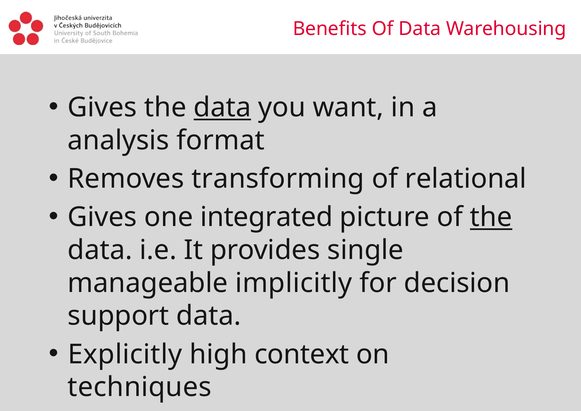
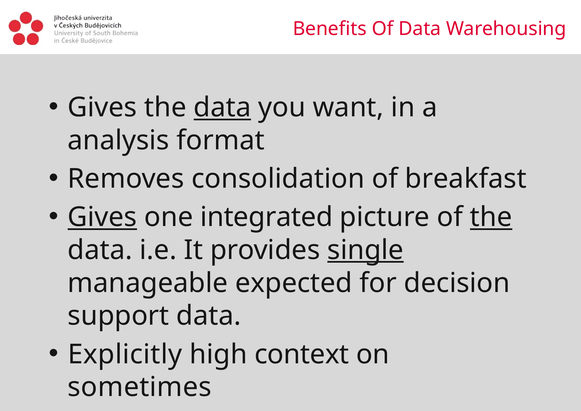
transforming: transforming -> consolidation
relational: relational -> breakfast
Gives at (102, 217) underline: none -> present
single underline: none -> present
implicitly: implicitly -> expected
techniques: techniques -> sometimes
